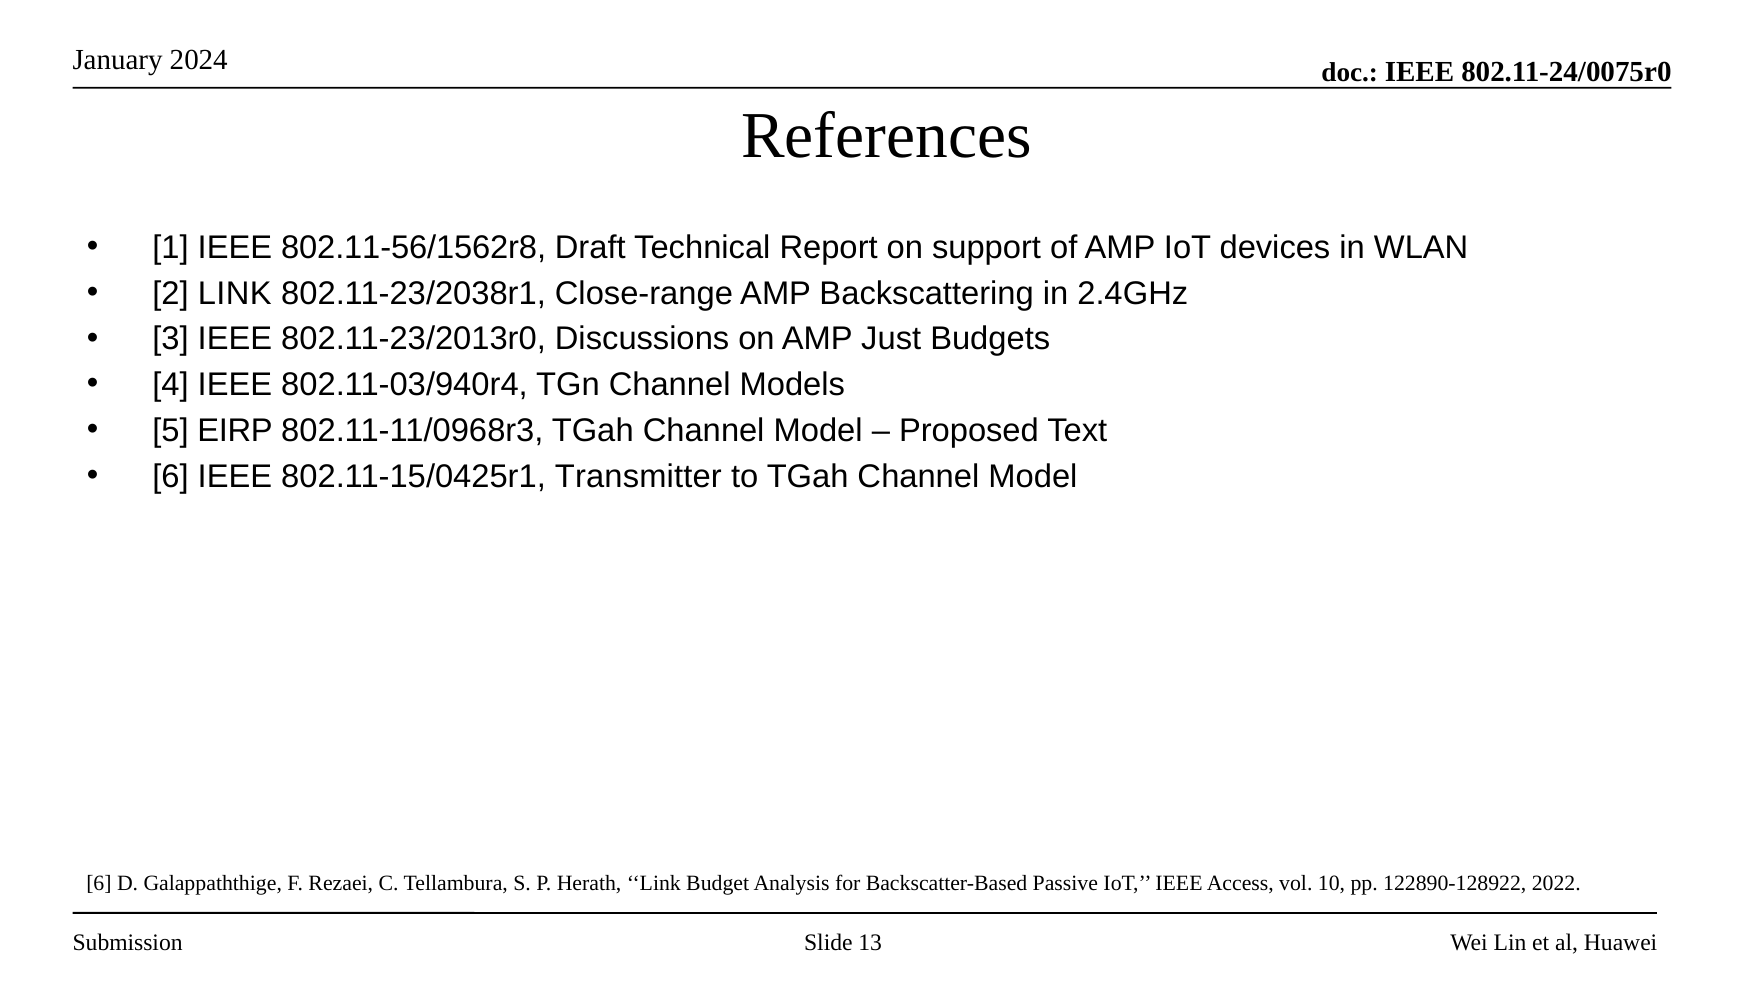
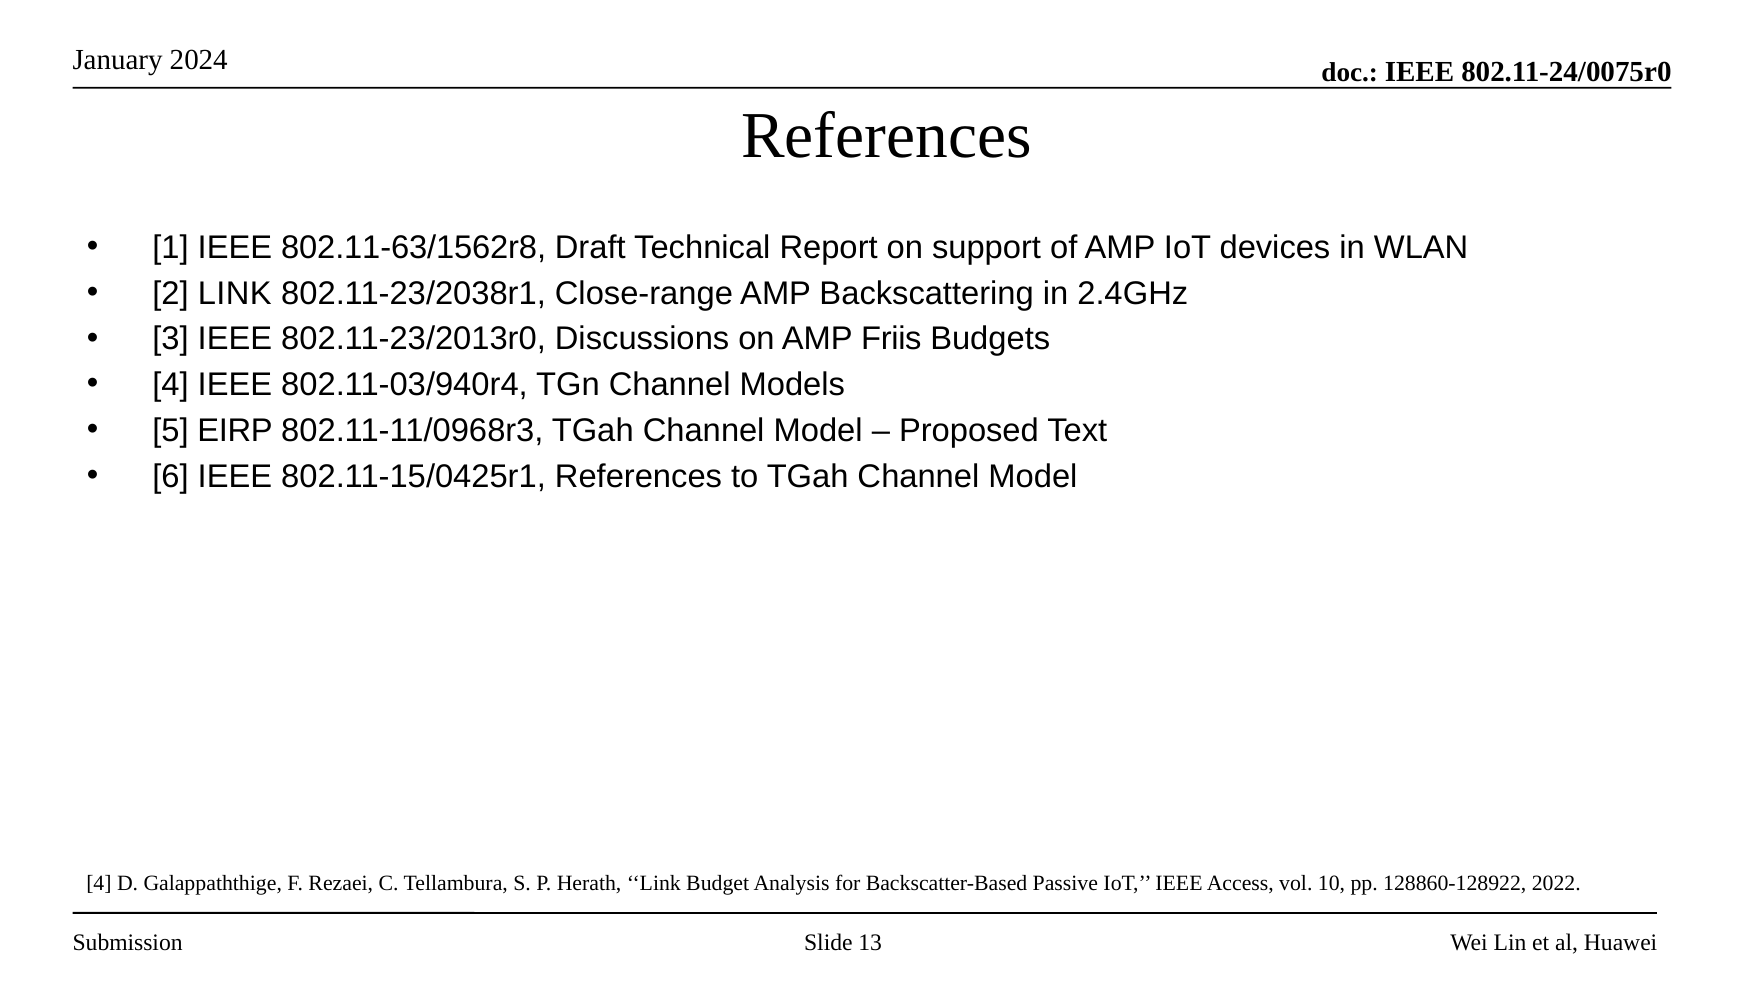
802.11-56/1562r8: 802.11-56/1562r8 -> 802.11-63/1562r8
Just: Just -> Friis
802.11-15/0425r1 Transmitter: Transmitter -> References
6 at (99, 882): 6 -> 4
122890-128922: 122890-128922 -> 128860-128922
